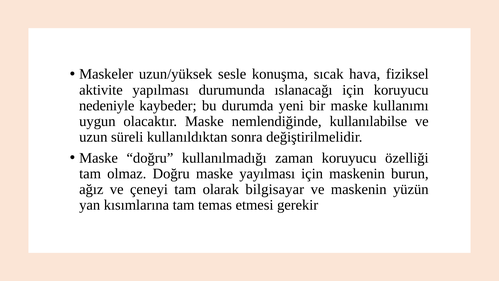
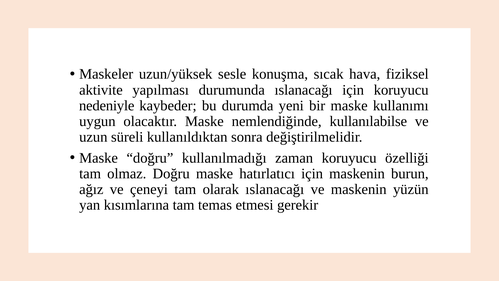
yayılması: yayılması -> hatırlatıcı
olarak bilgisayar: bilgisayar -> ıslanacağı
